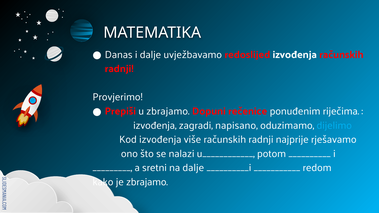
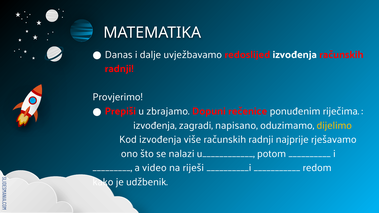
dijelimo colour: light blue -> yellow
sretni: sretni -> video
na dalje: dalje -> riješi
je zbrajamo: zbrajamo -> udžbenik
